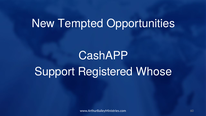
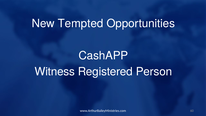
Support: Support -> Witness
Whose: Whose -> Person
